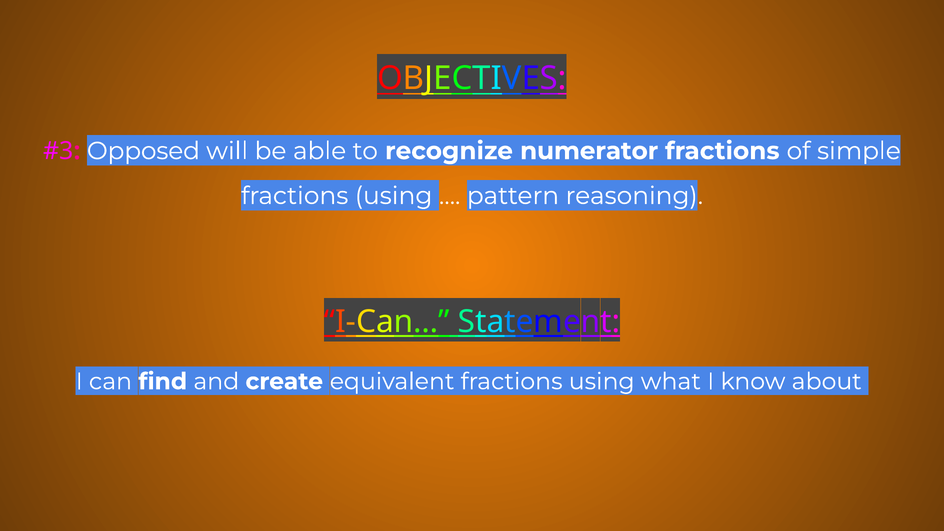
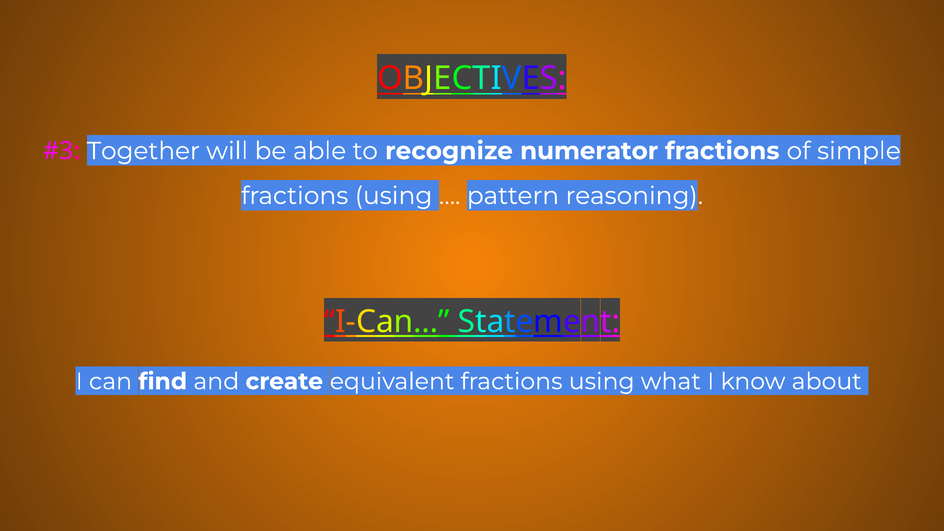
Opposed: Opposed -> Together
